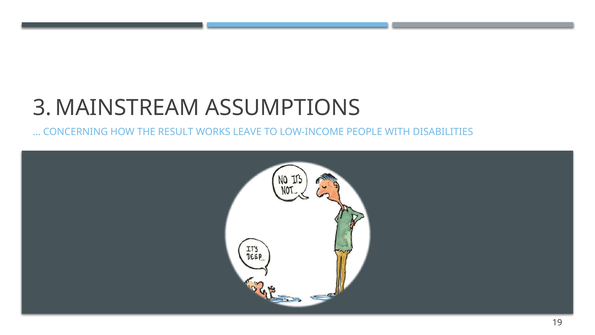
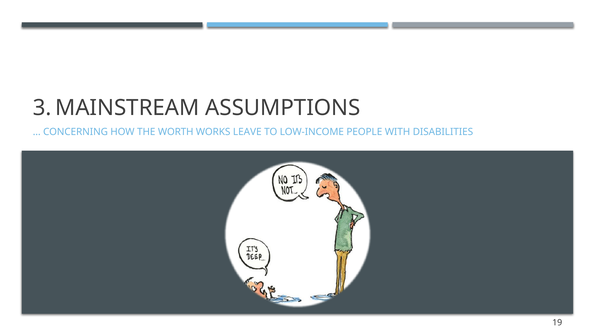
RESULT: RESULT -> WORTH
